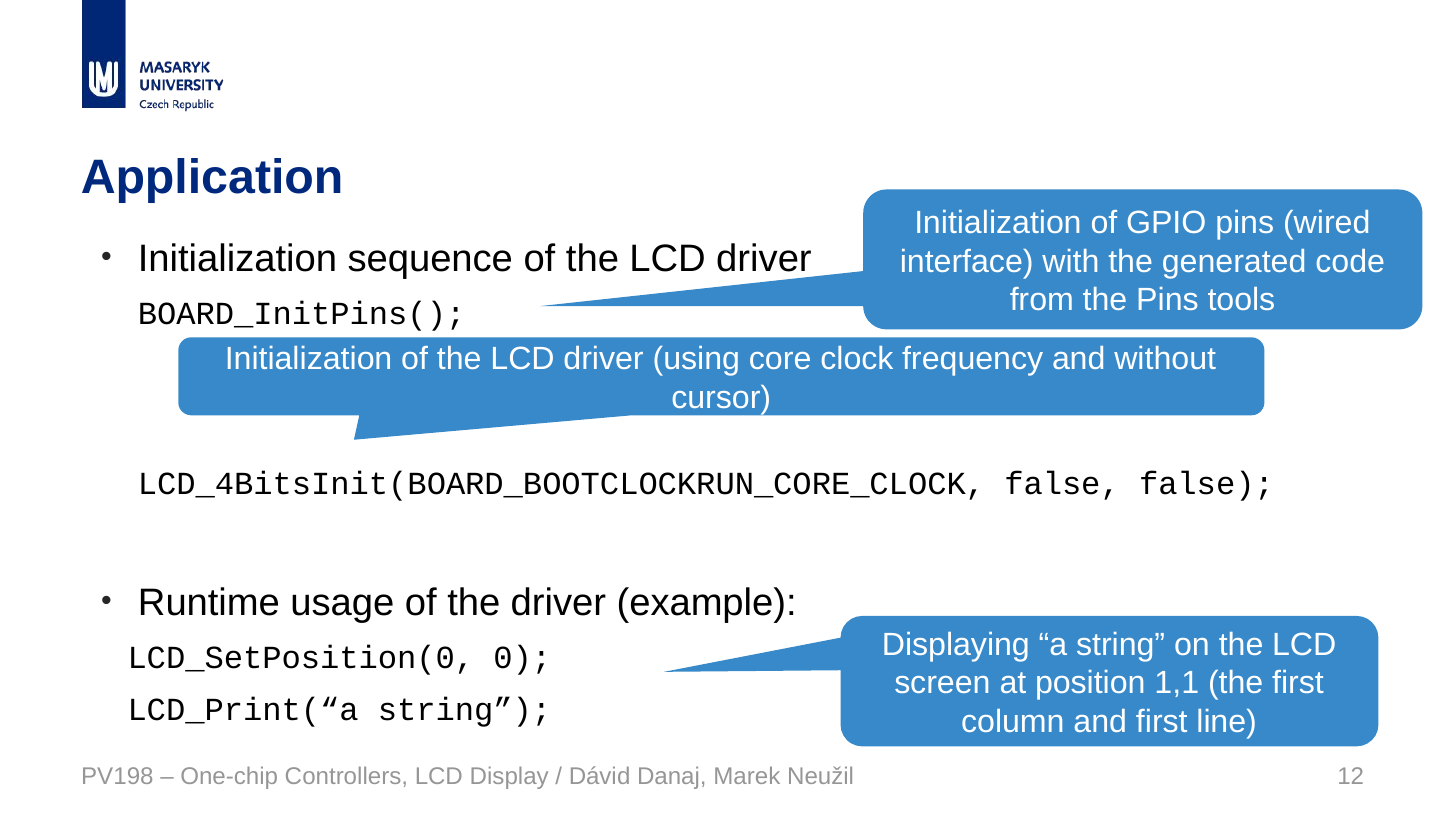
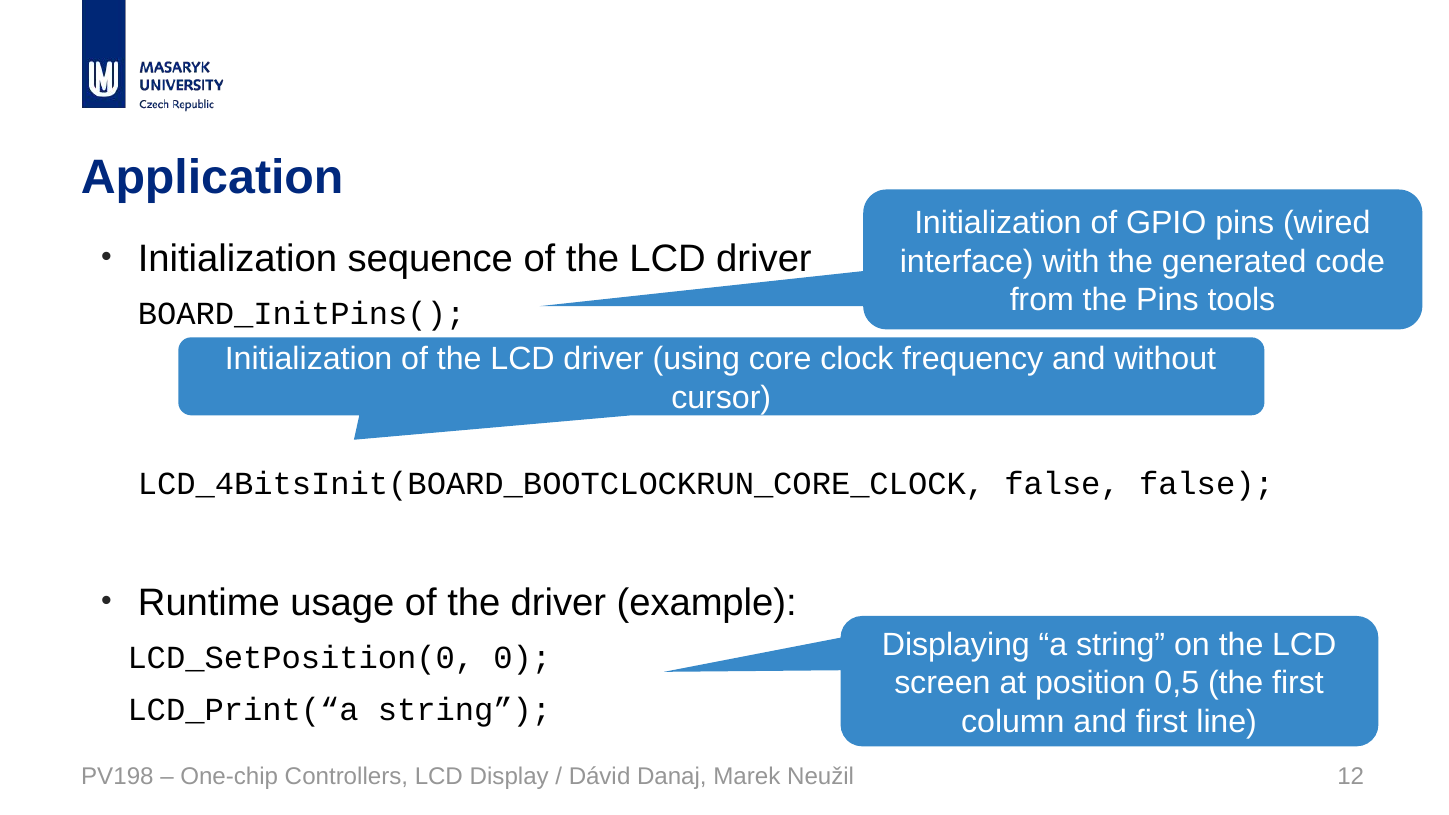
1,1: 1,1 -> 0,5
